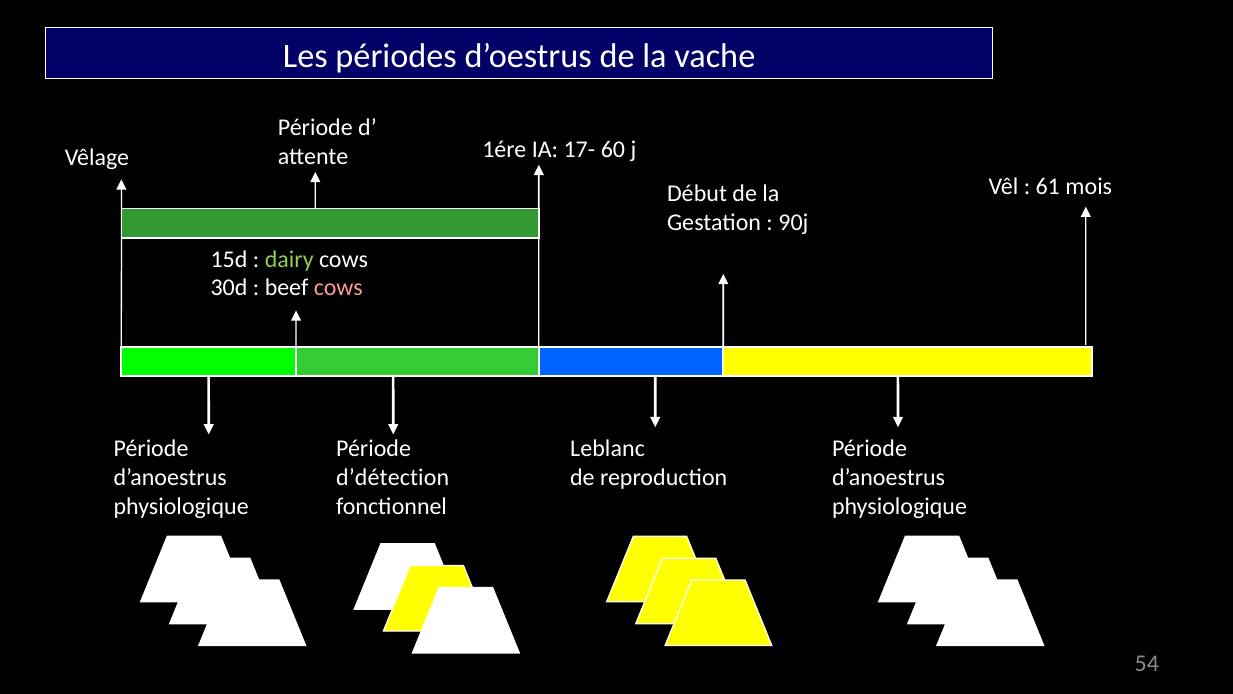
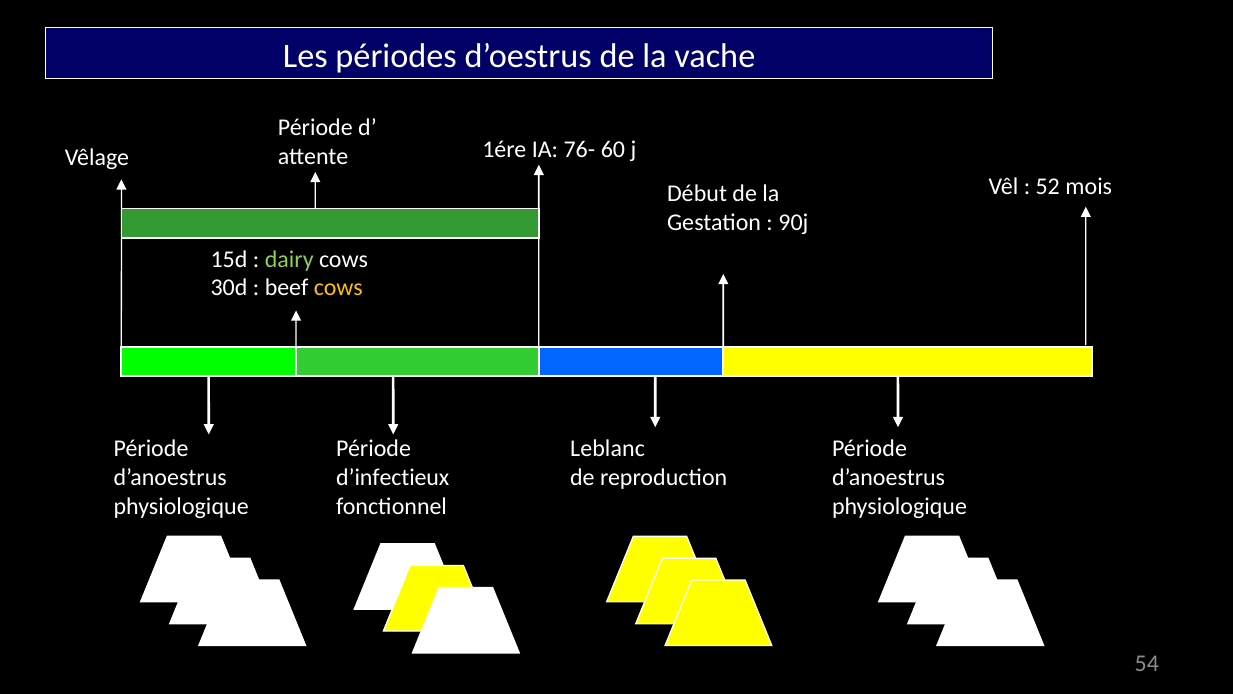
17-: 17- -> 76-
61: 61 -> 52
cows at (338, 288) colour: pink -> yellow
d’détection: d’détection -> d’infectieux
